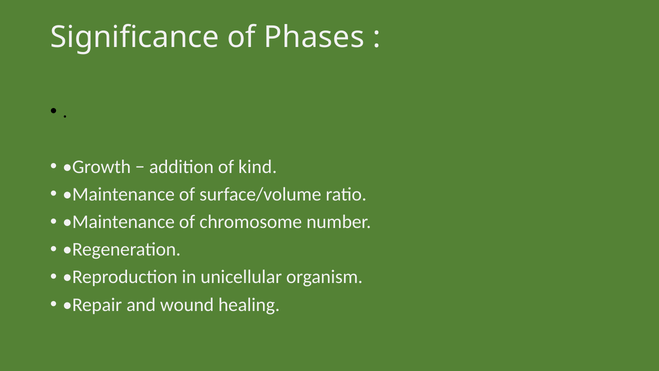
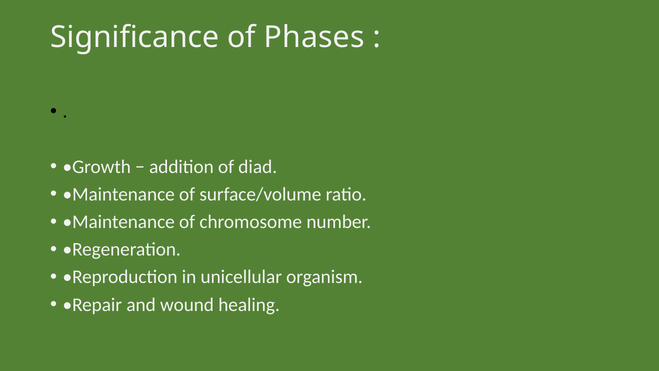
kind: kind -> diad
